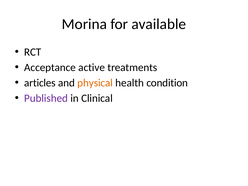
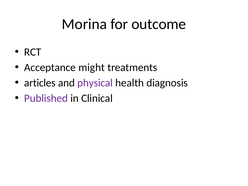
available: available -> outcome
active: active -> might
physical colour: orange -> purple
condition: condition -> diagnosis
